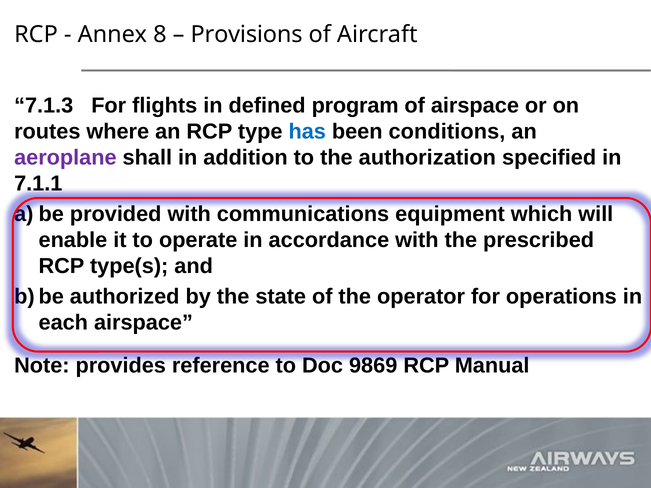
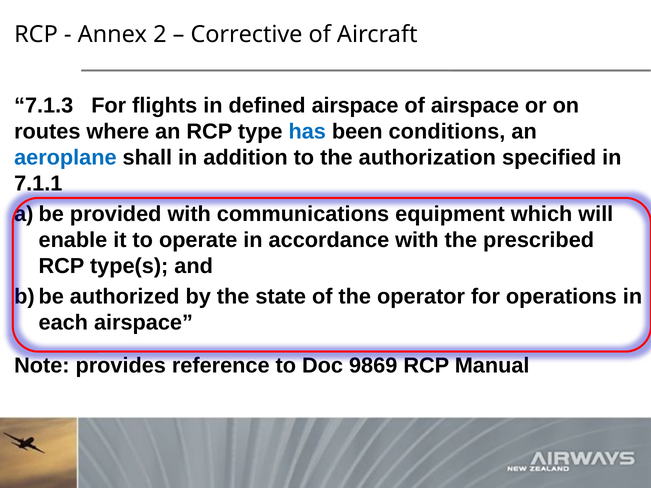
8: 8 -> 2
Provisions: Provisions -> Corrective
defined program: program -> airspace
aeroplane colour: purple -> blue
